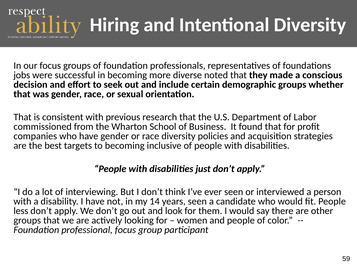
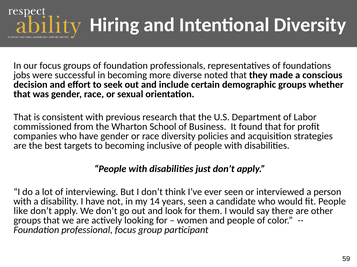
less: less -> like
